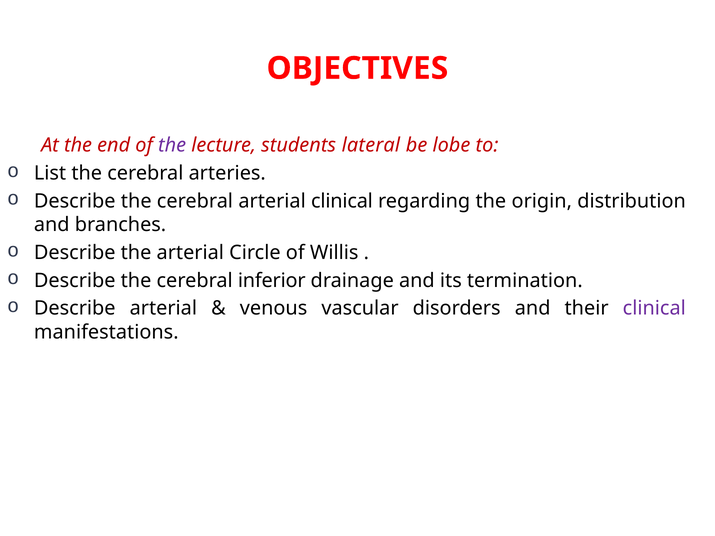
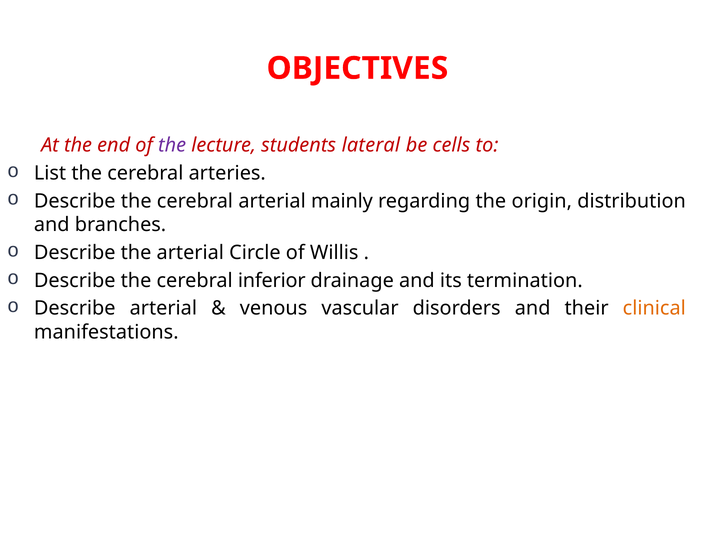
lobe: lobe -> cells
arterial clinical: clinical -> mainly
clinical at (654, 308) colour: purple -> orange
